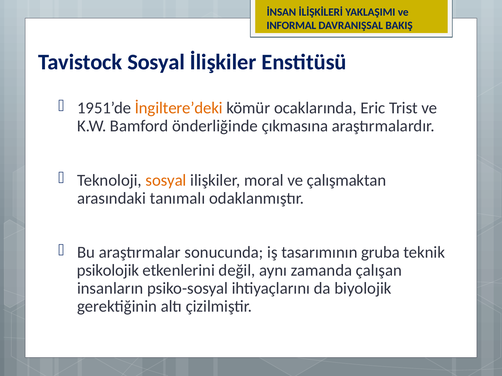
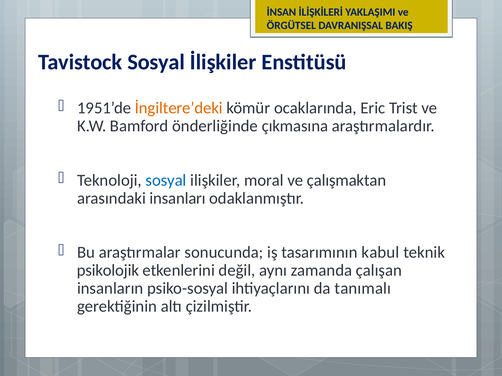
INFORMAL: INFORMAL -> ÖRGÜTSEL
sosyal at (166, 180) colour: orange -> blue
tanımalı: tanımalı -> insanları
gruba: gruba -> kabul
biyolojik: biyolojik -> tanımalı
